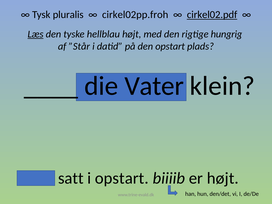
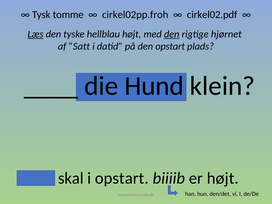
pluralis: pluralis -> tomme
cirkel02.pdf underline: present -> none
den at (172, 34) underline: none -> present
hungrig: hungrig -> hjørnet
”Står: ”Står -> ”Satt
Vater: Vater -> Hund
satt: satt -> skal
